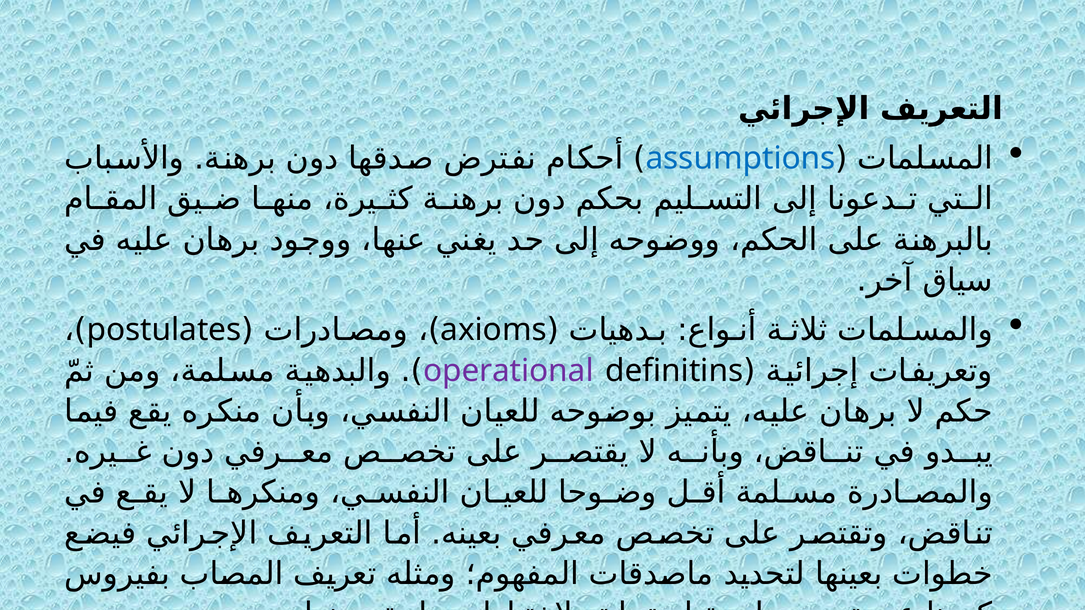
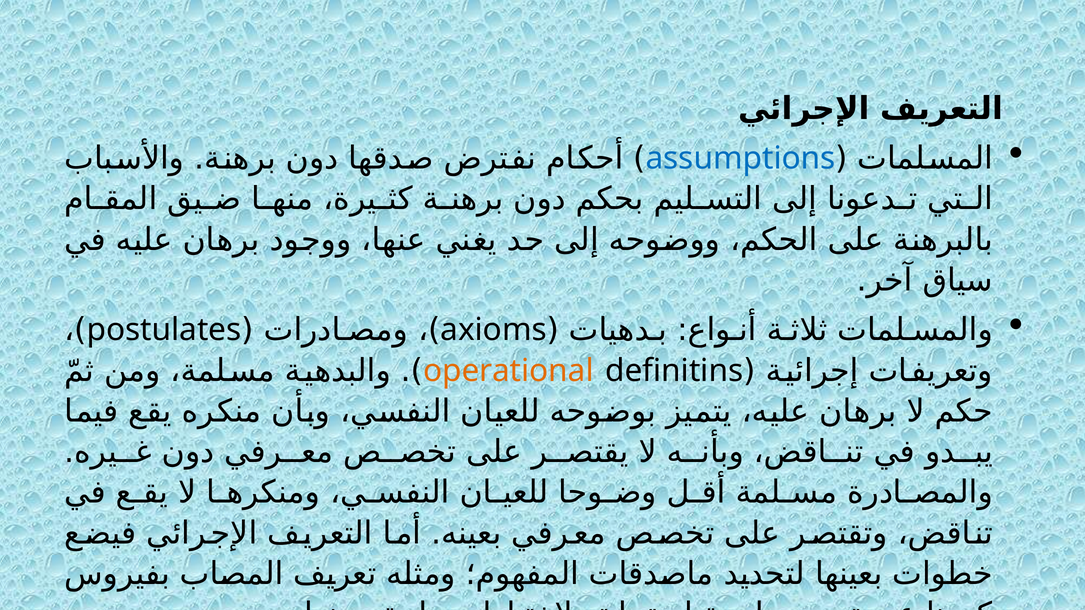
operational colour: purple -> orange
